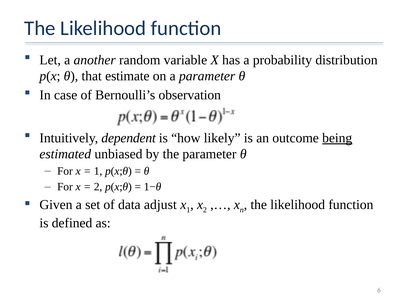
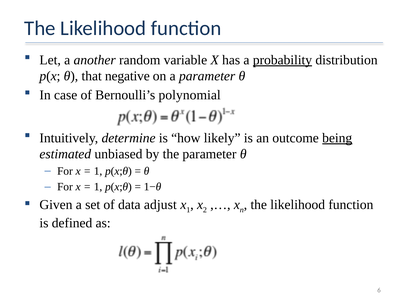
probability underline: none -> present
estimate: estimate -> negative
observation: observation -> polynomial
dependent: dependent -> determine
2 at (98, 187): 2 -> 1
